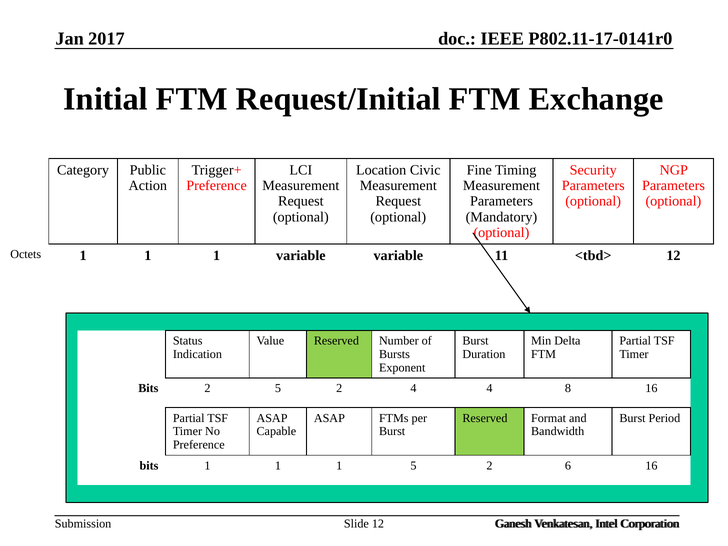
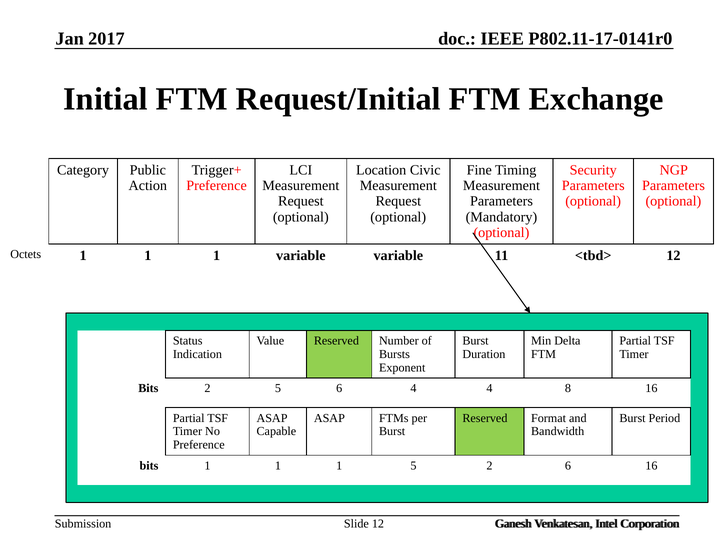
2 5 2: 2 -> 6
